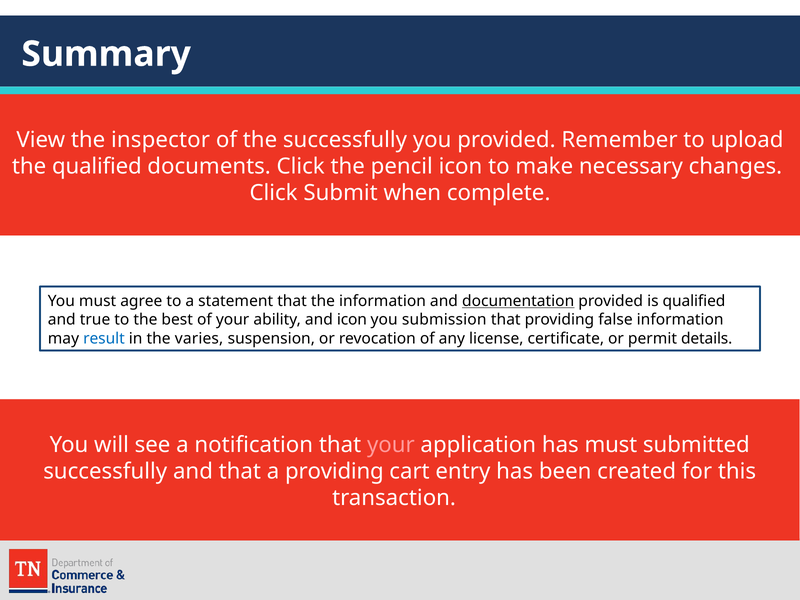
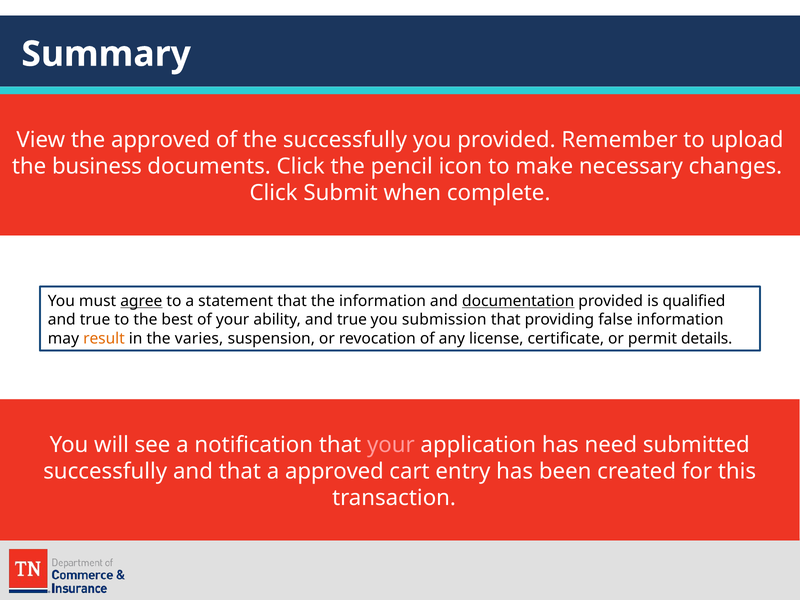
the inspector: inspector -> approved
the qualified: qualified -> business
agree underline: none -> present
ability and icon: icon -> true
result colour: blue -> orange
has must: must -> need
a providing: providing -> approved
